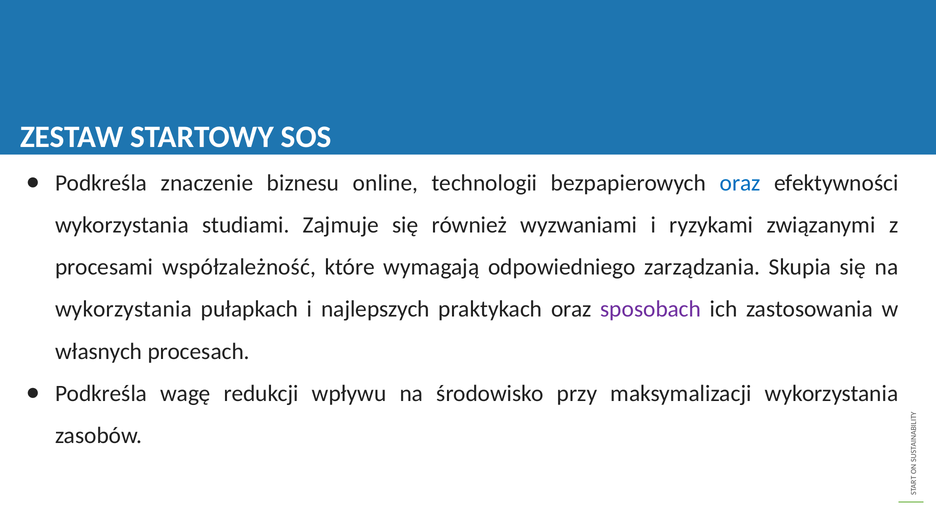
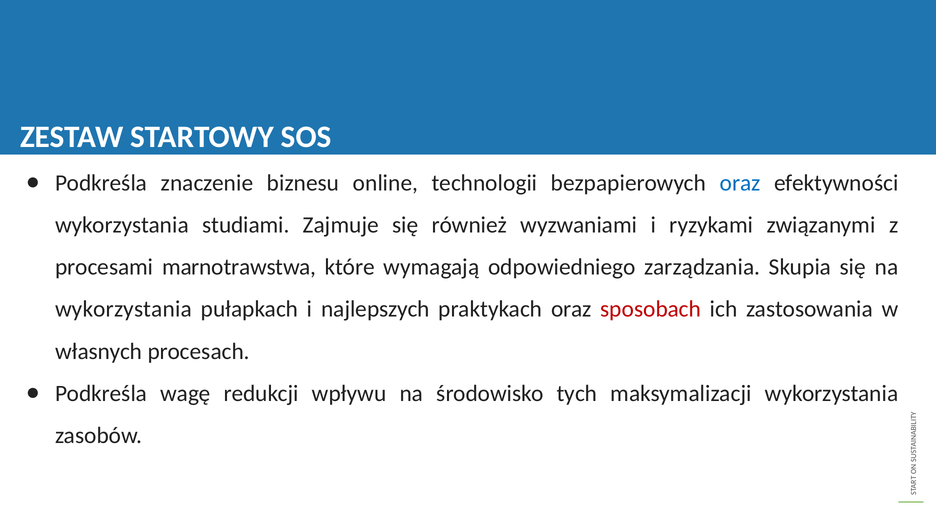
współzależność: współzależność -> marnotrawstwa
sposobach colour: purple -> red
przy: przy -> tych
